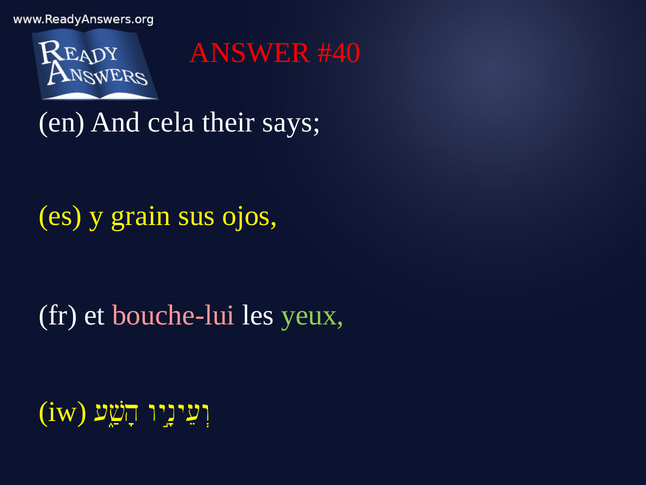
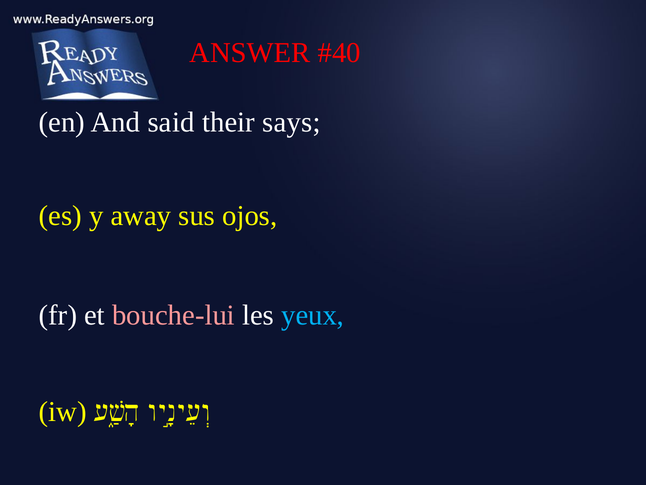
cela: cela -> said
grain: grain -> away
yeux colour: light green -> light blue
